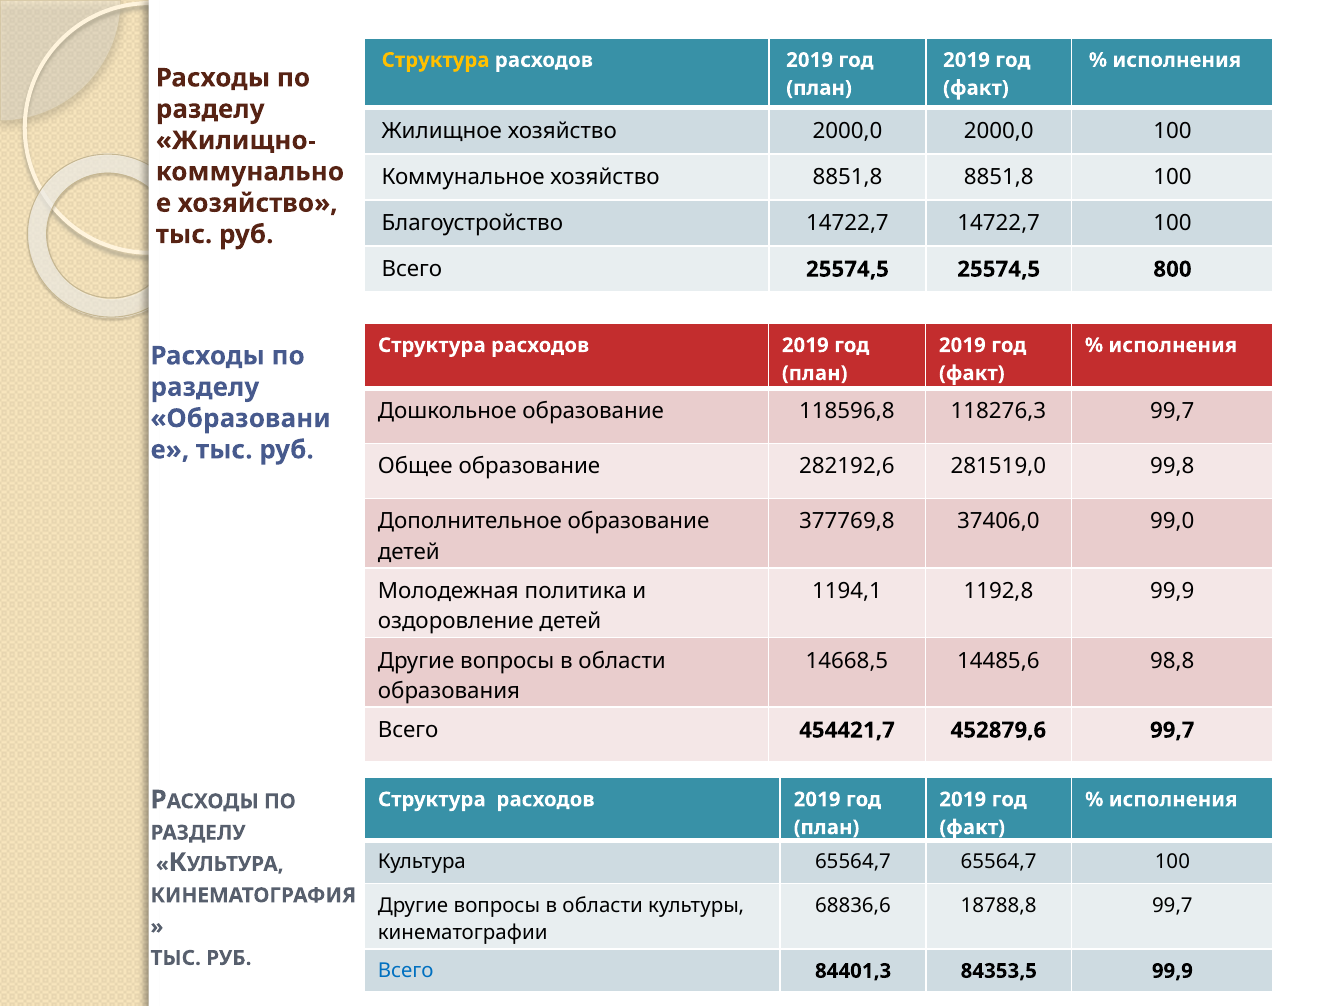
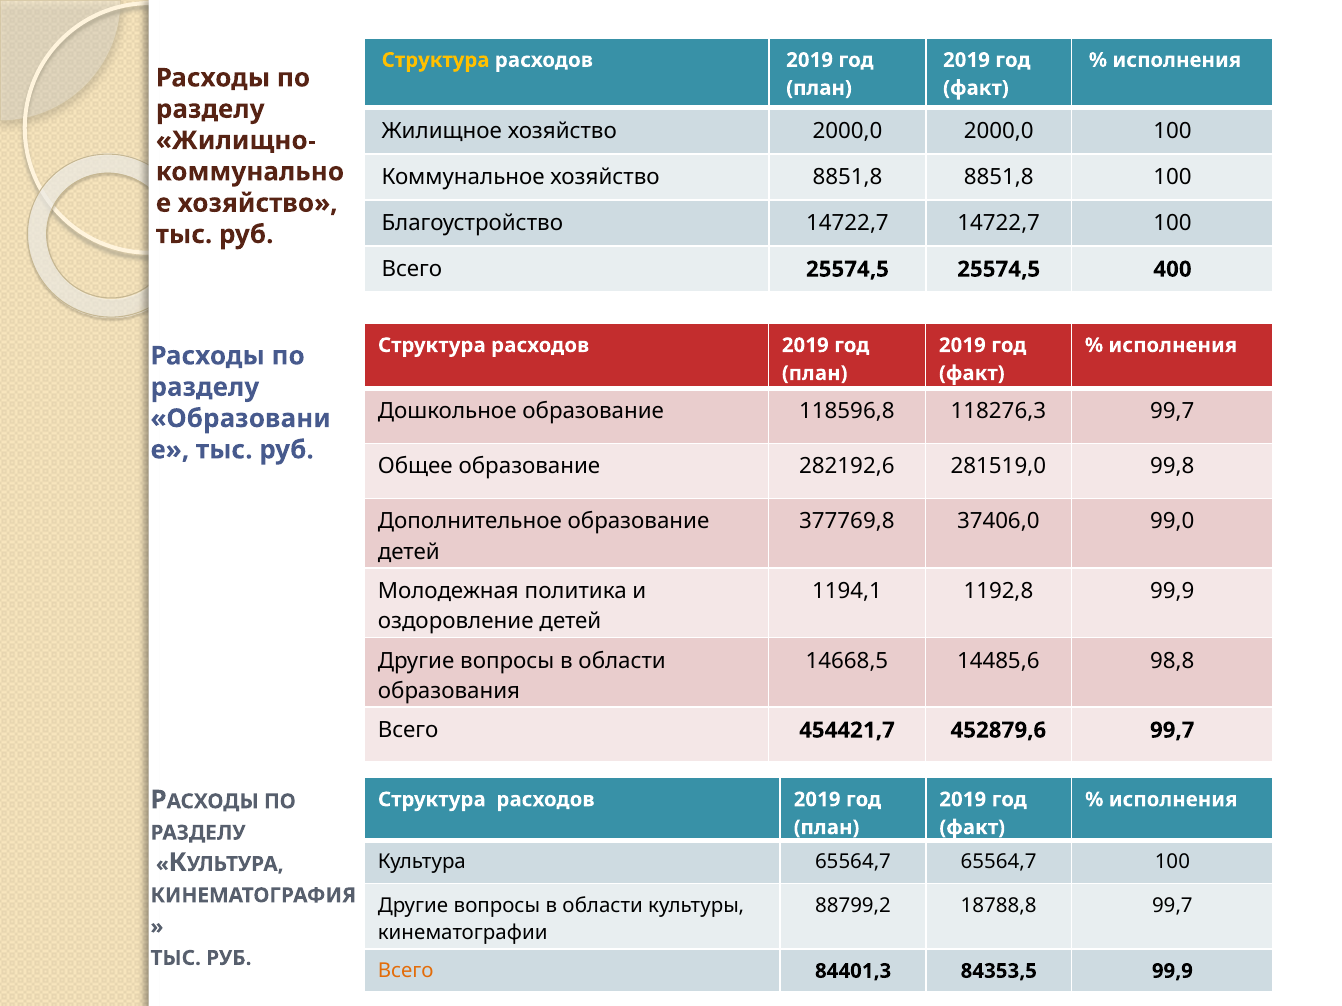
800: 800 -> 400
68836,6: 68836,6 -> 88799,2
Всего at (406, 972) colour: blue -> orange
